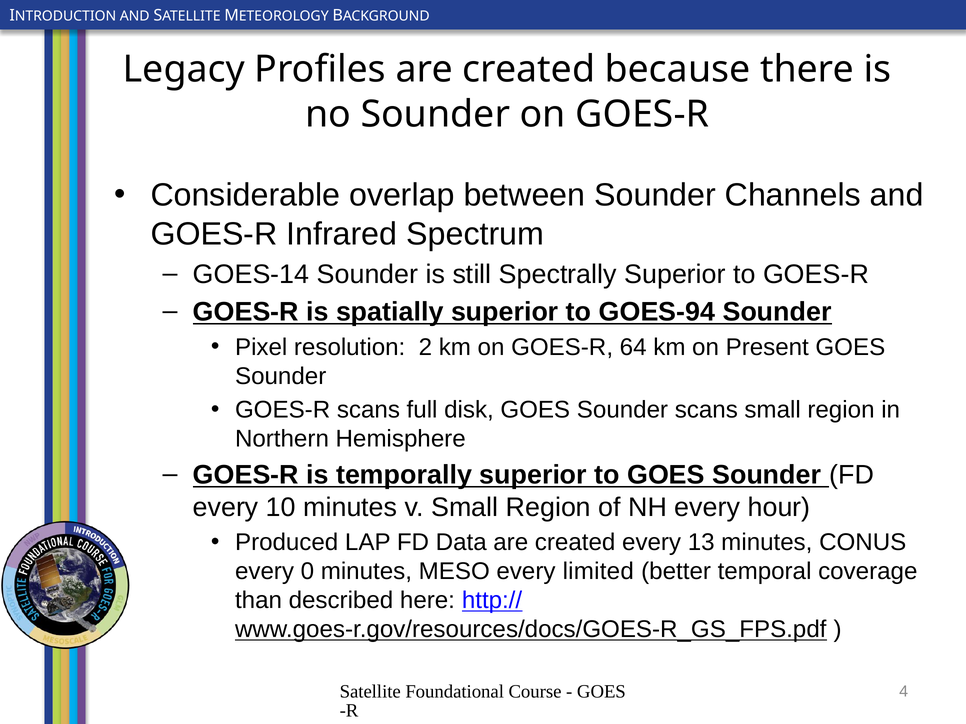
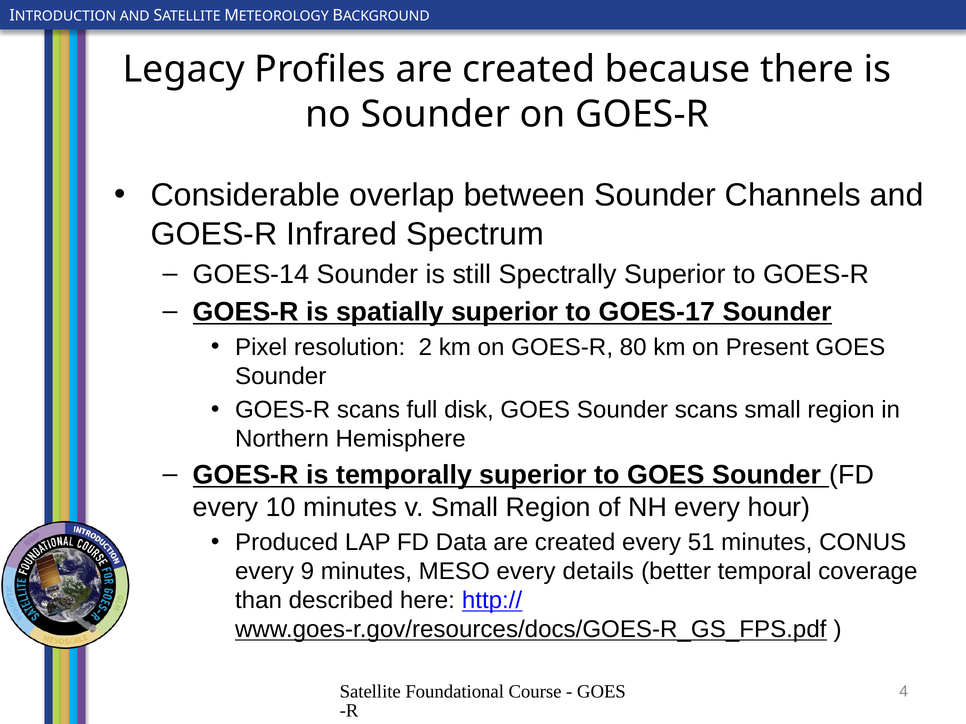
GOES-94: GOES-94 -> GOES-17
64: 64 -> 80
13: 13 -> 51
0: 0 -> 9
limited: limited -> details
